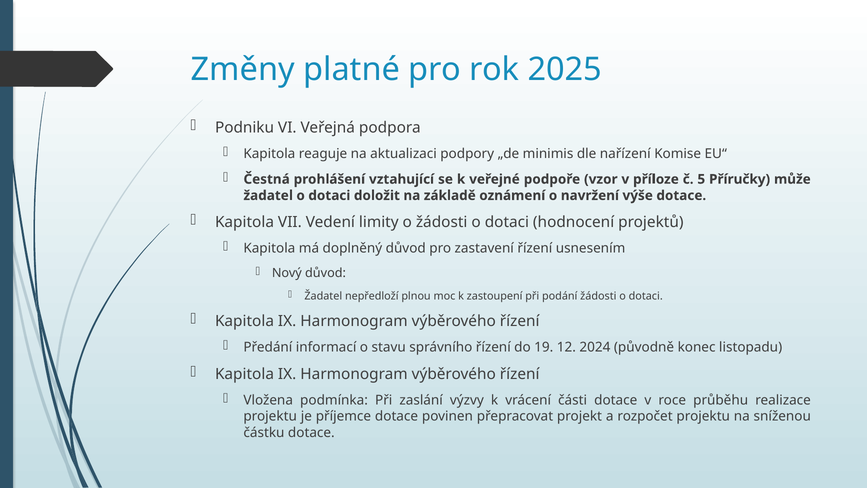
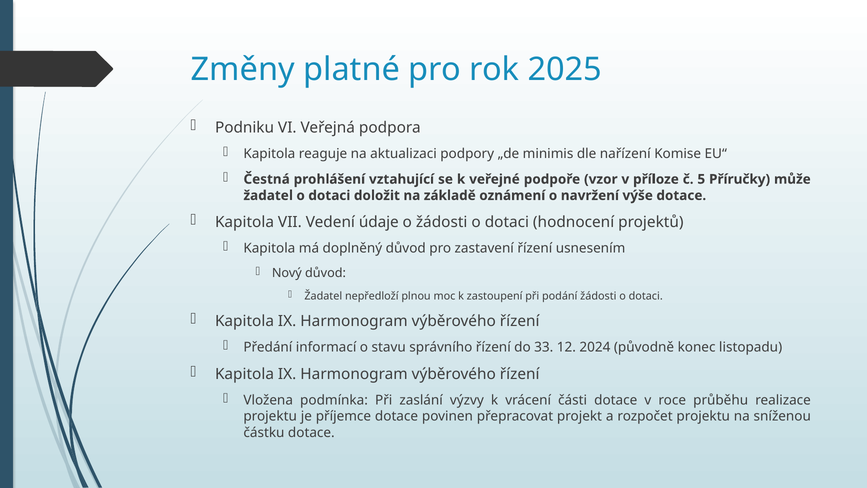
limity: limity -> údaje
19: 19 -> 33
